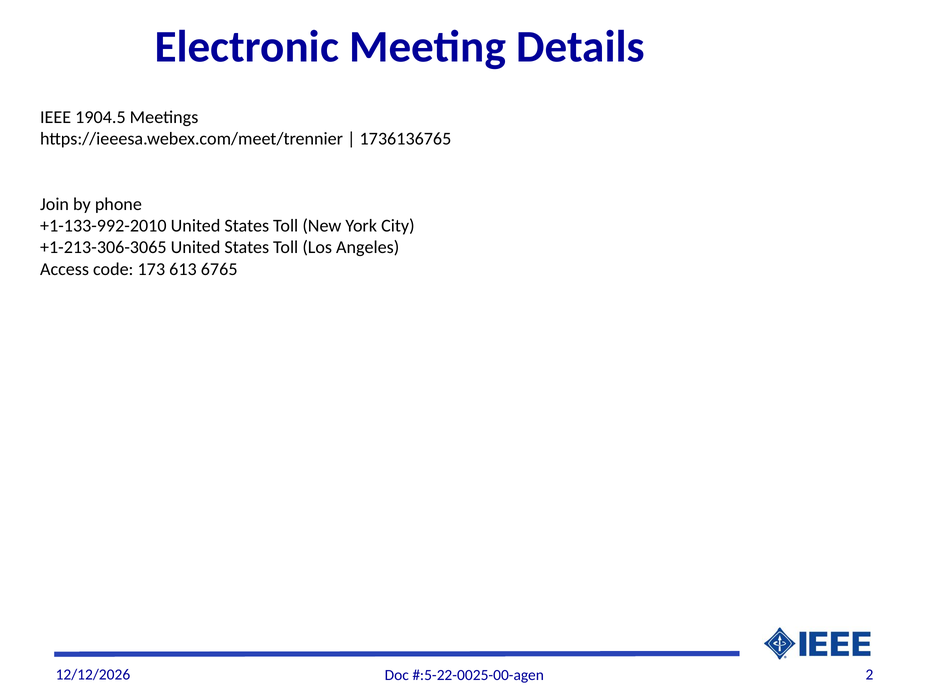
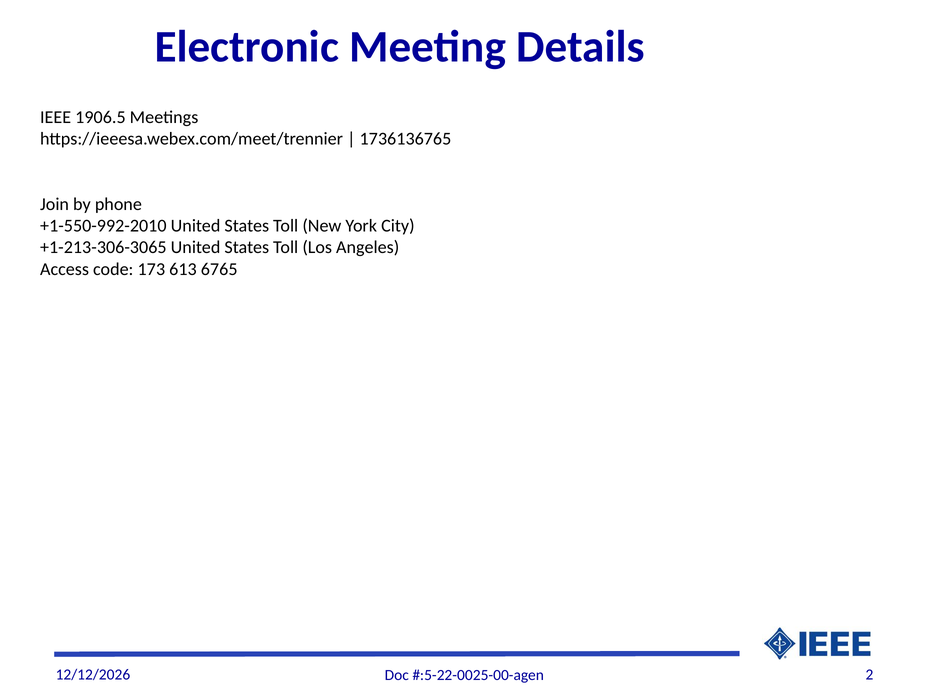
1904.5: 1904.5 -> 1906.5
+1-133-992-2010: +1-133-992-2010 -> +1-550-992-2010
